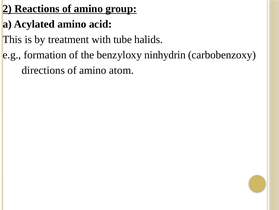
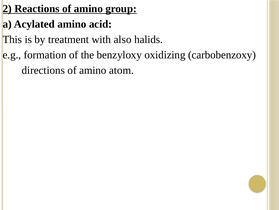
tube: tube -> also
ninhydrin: ninhydrin -> oxidizing
